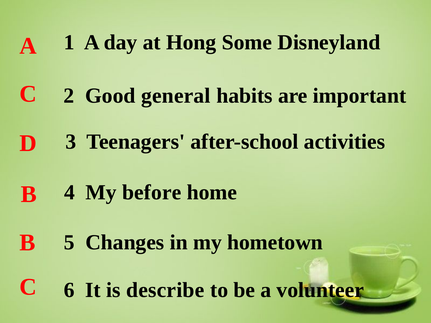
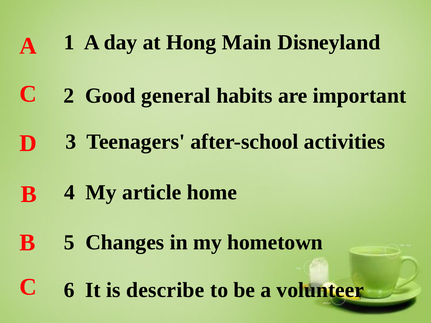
Some: Some -> Main
before: before -> article
